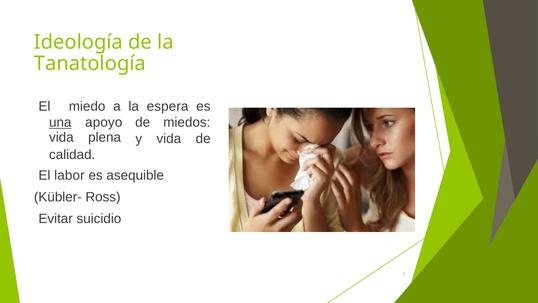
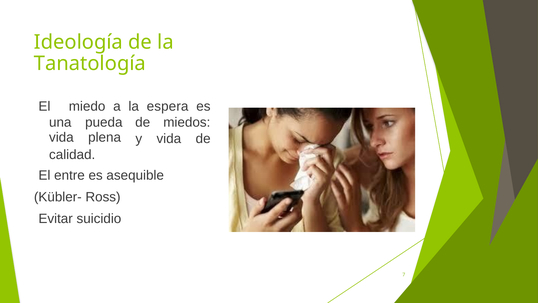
una underline: present -> none
apoyo: apoyo -> pueda
labor: labor -> entre
